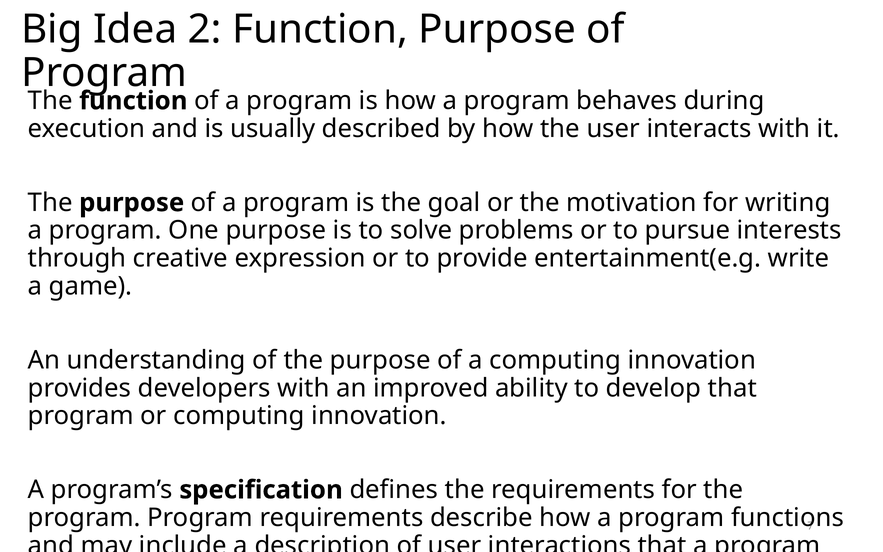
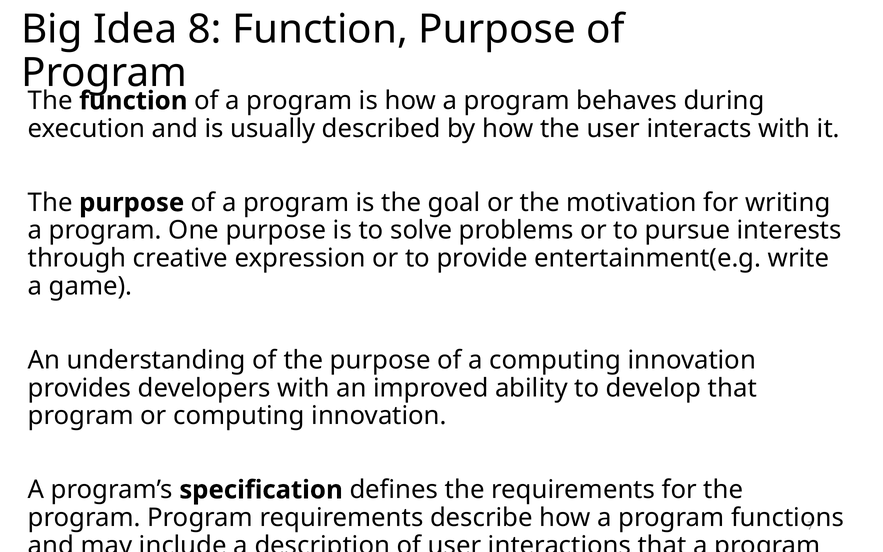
2: 2 -> 8
